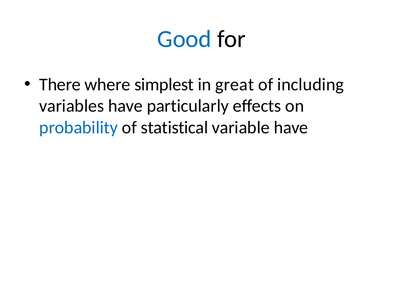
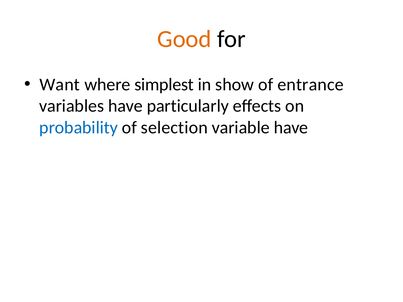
Good colour: blue -> orange
There: There -> Want
great: great -> show
including: including -> entrance
statistical: statistical -> selection
